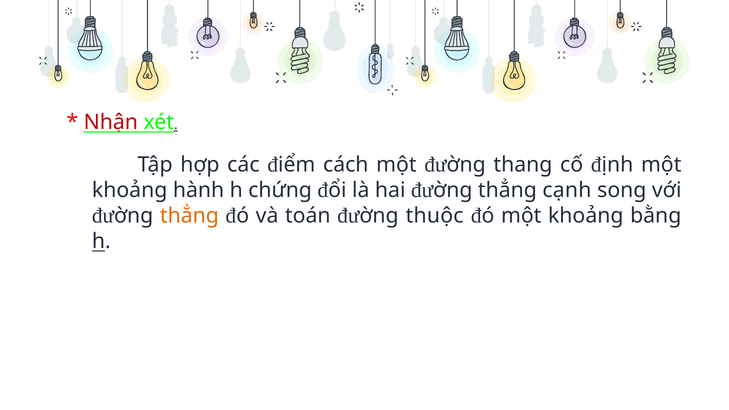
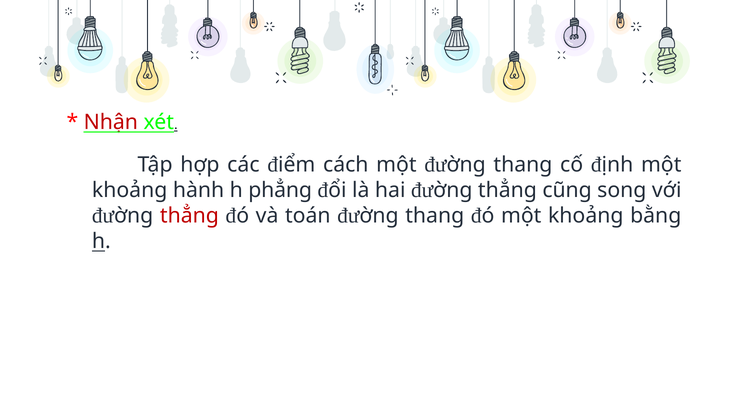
chứng: chứng -> phẳng
cạnh: cạnh -> cũng
thẳng at (189, 216) colour: orange -> red
thuộc at (435, 216): thuộc -> thang
